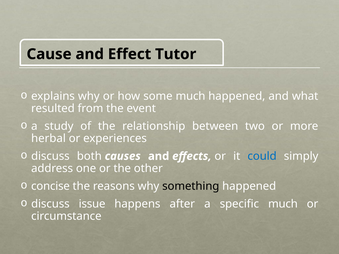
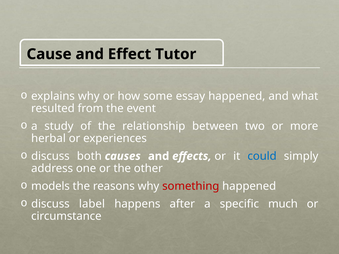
some much: much -> essay
concise: concise -> models
something colour: black -> red
issue: issue -> label
